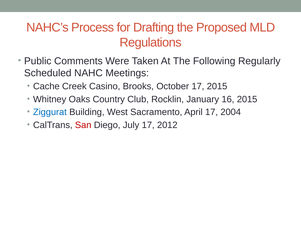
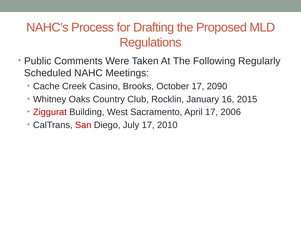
17 2015: 2015 -> 2090
Ziggurat colour: blue -> red
2004: 2004 -> 2006
2012: 2012 -> 2010
